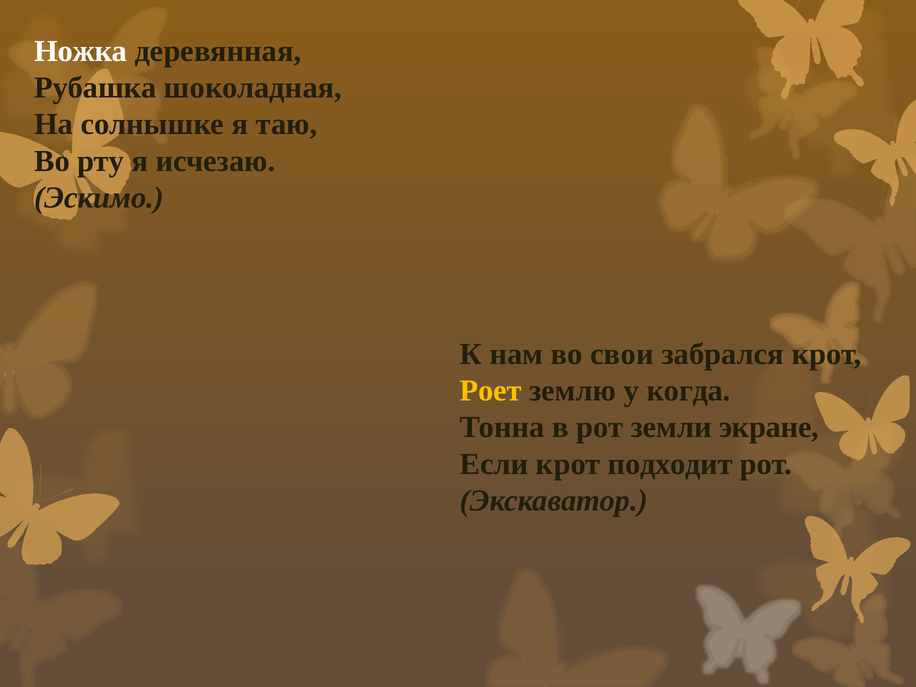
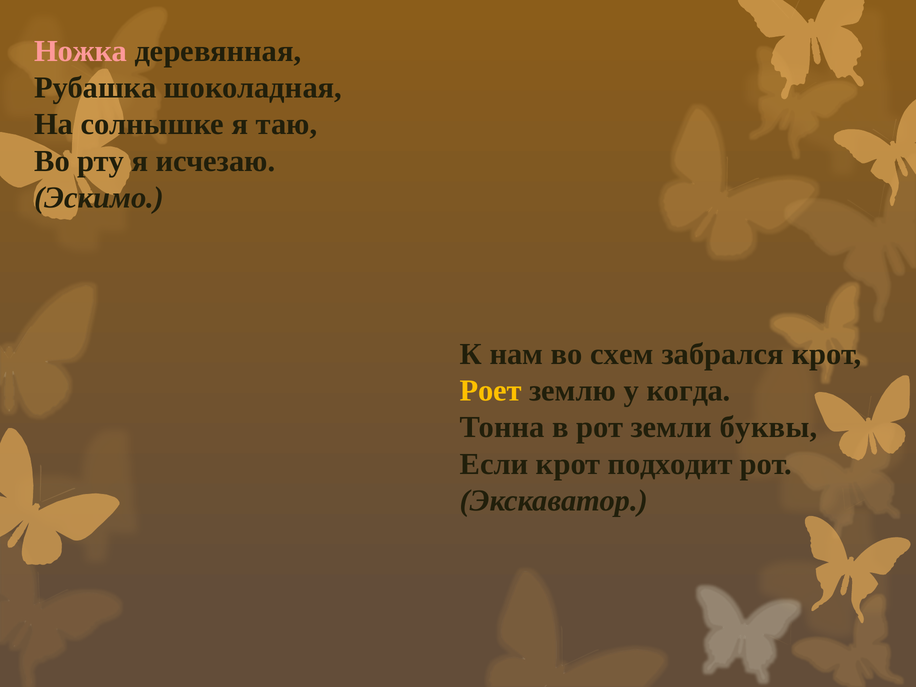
Ножка colour: white -> pink
свои: свои -> схем
экране: экране -> буквы
